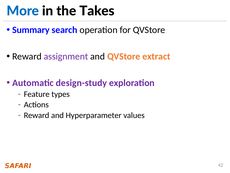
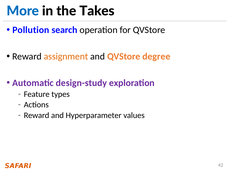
Summary: Summary -> Pollution
assignment colour: purple -> orange
extract: extract -> degree
